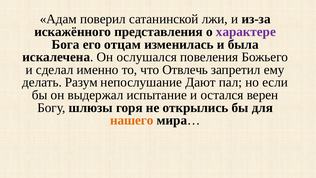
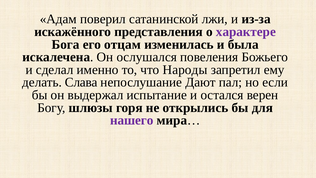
Отвлечь: Отвлечь -> Народы
Разум: Разум -> Слава
нашего colour: orange -> purple
